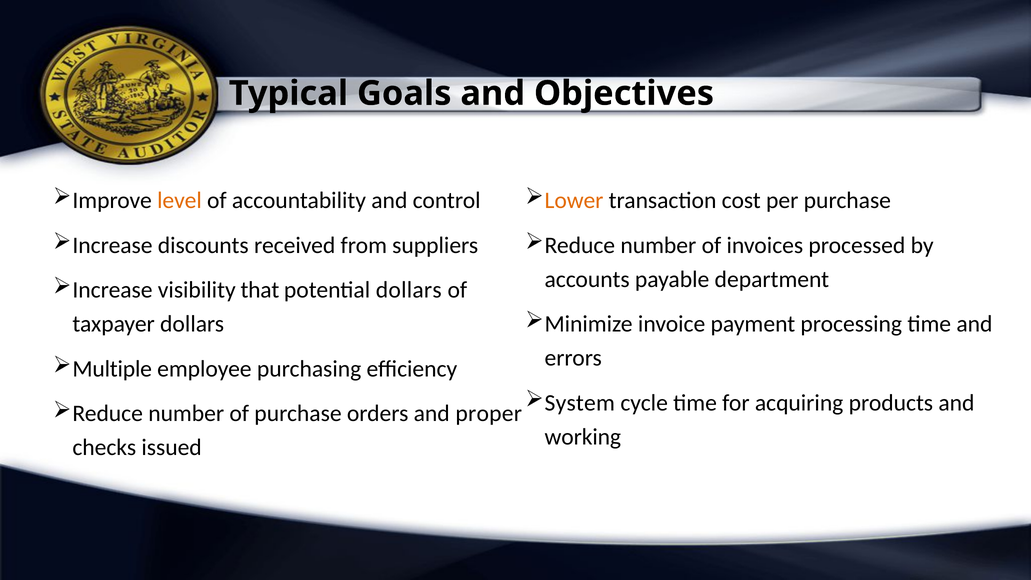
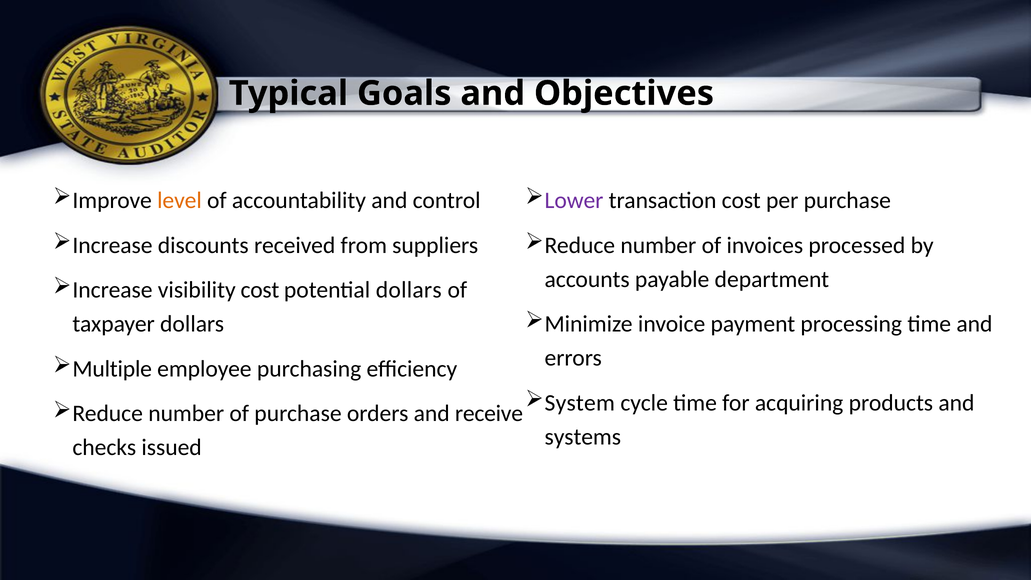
Lower colour: orange -> purple
visibility that: that -> cost
proper: proper -> receive
working: working -> systems
